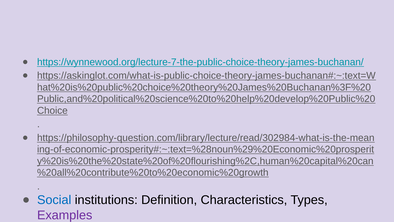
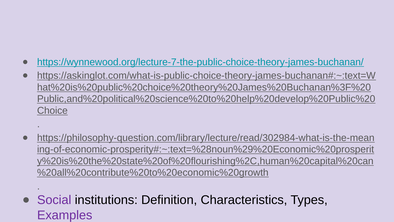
Social colour: blue -> purple
